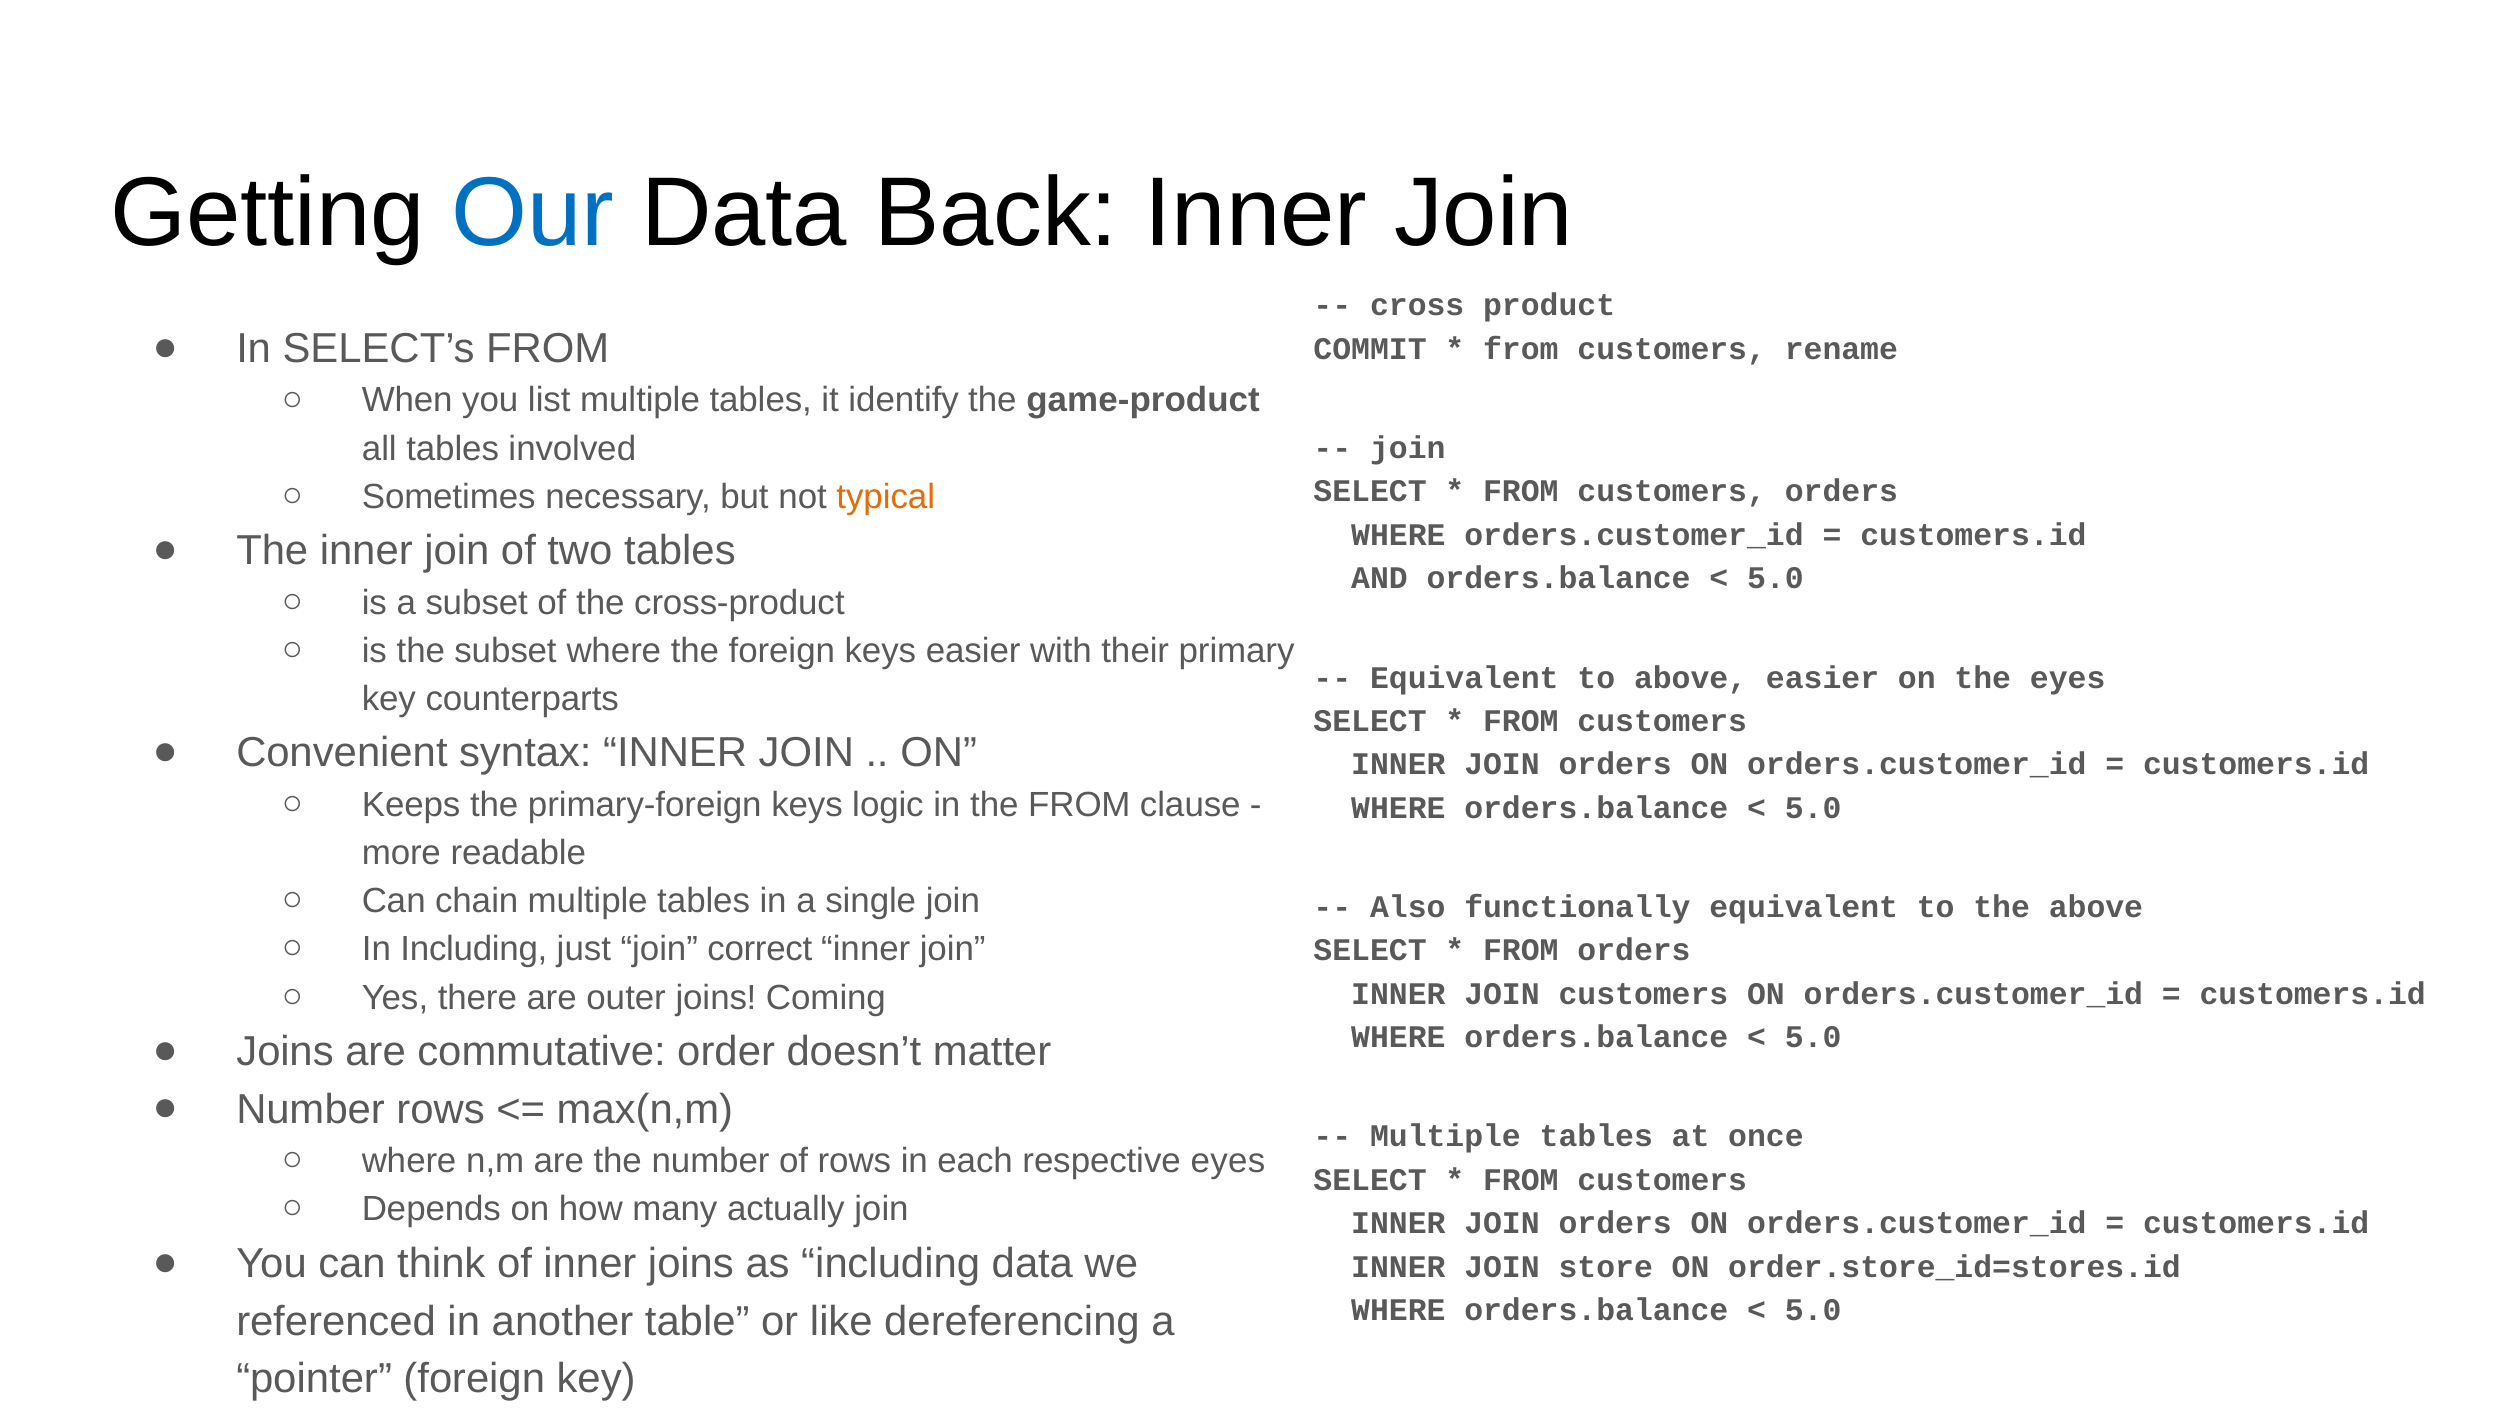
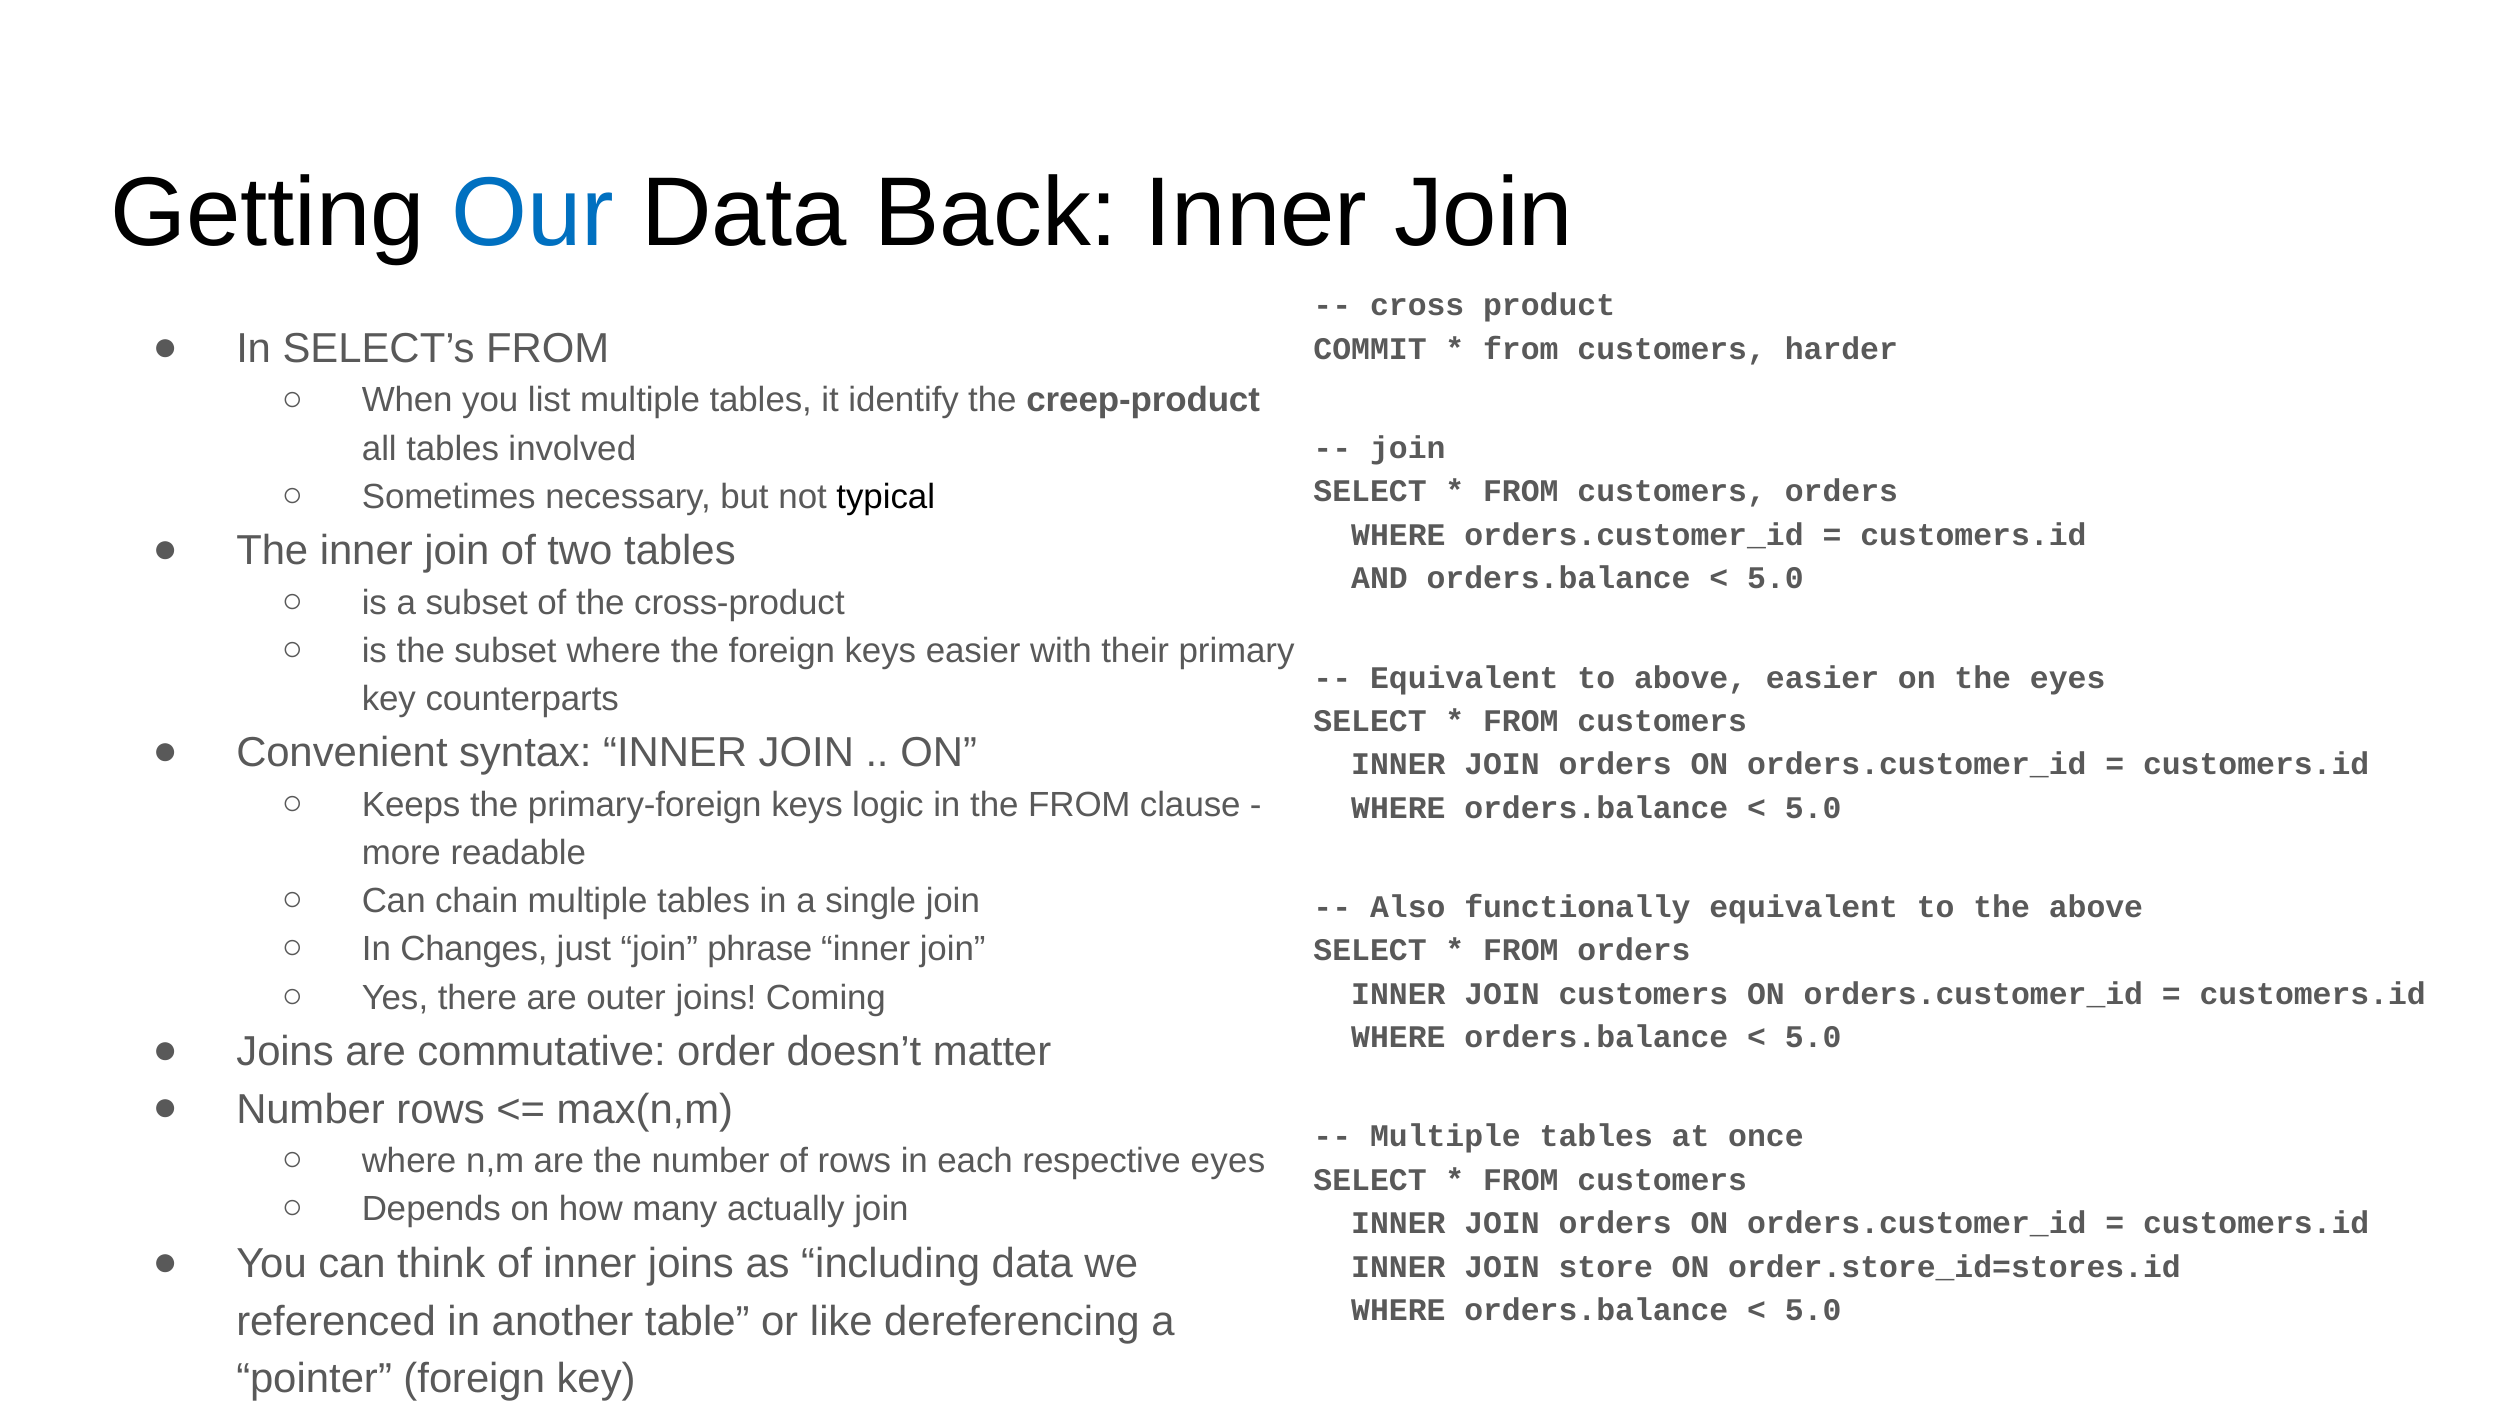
rename: rename -> harder
game-product: game-product -> creep-product
typical colour: orange -> black
In Including: Including -> Changes
correct: correct -> phrase
